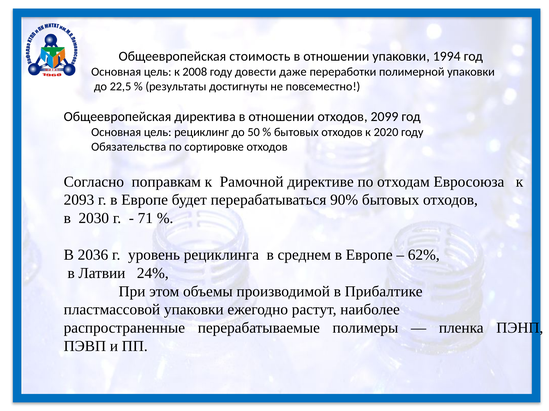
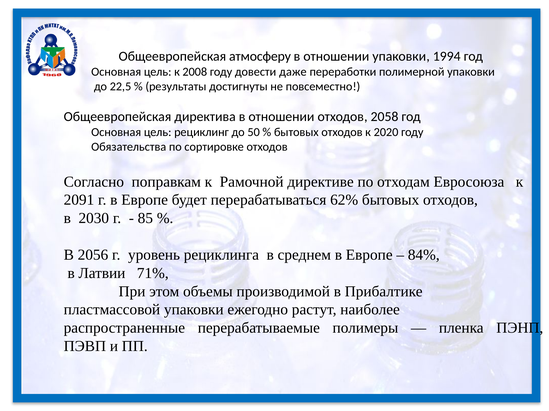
стоимость: стоимость -> атмосферу
2099: 2099 -> 2058
2093: 2093 -> 2091
90%: 90% -> 62%
71: 71 -> 85
2036: 2036 -> 2056
62%: 62% -> 84%
24%: 24% -> 71%
